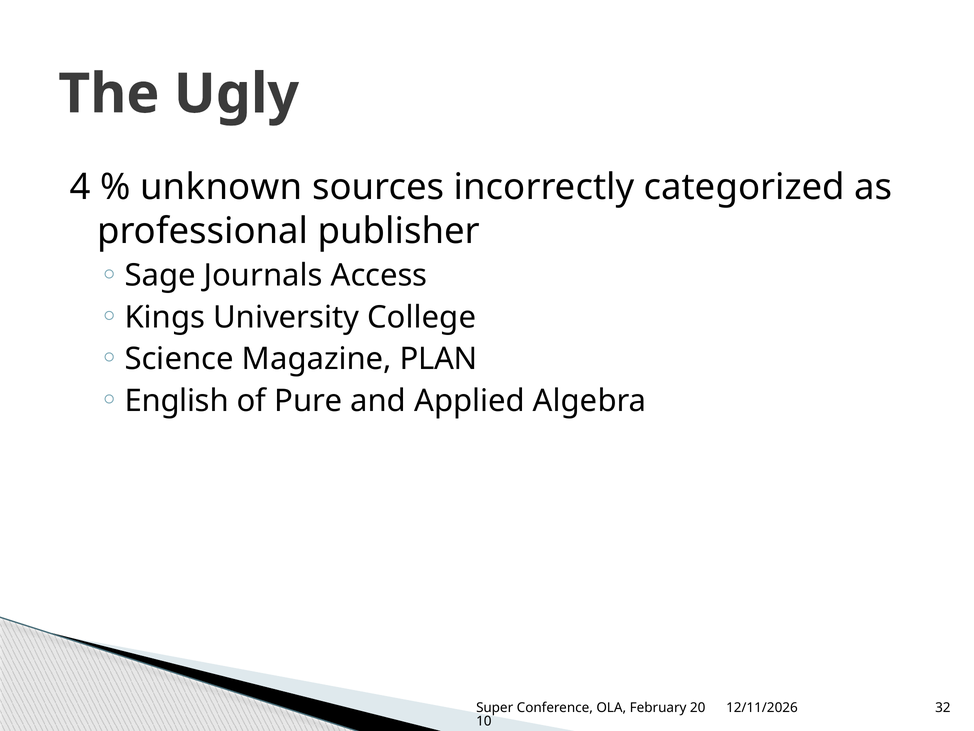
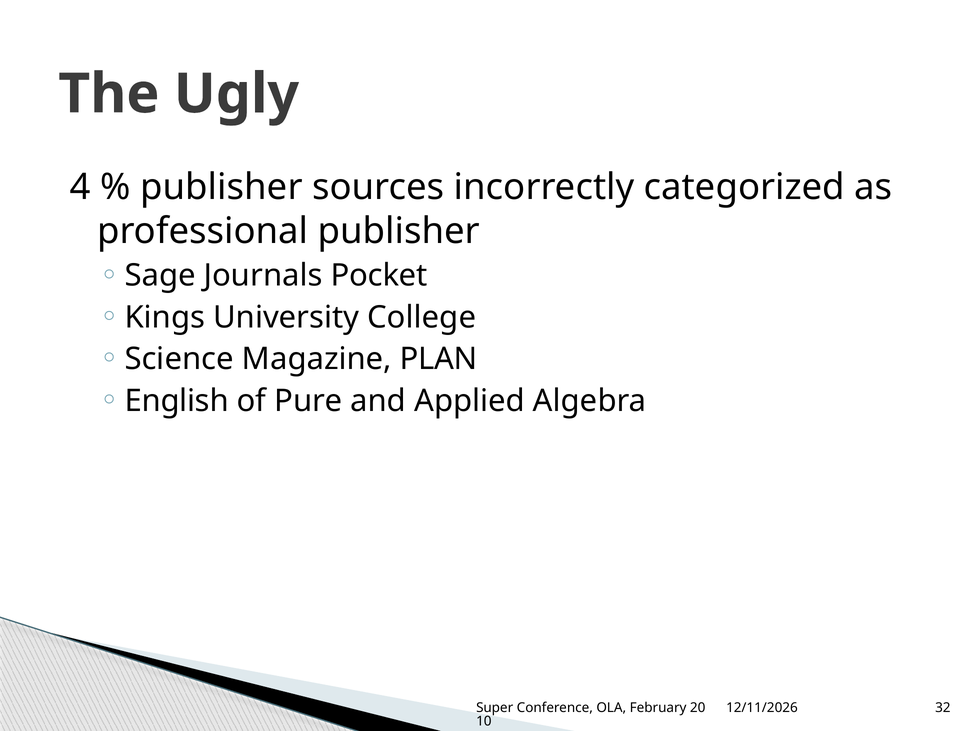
unknown at (221, 187): unknown -> publisher
Access: Access -> Pocket
